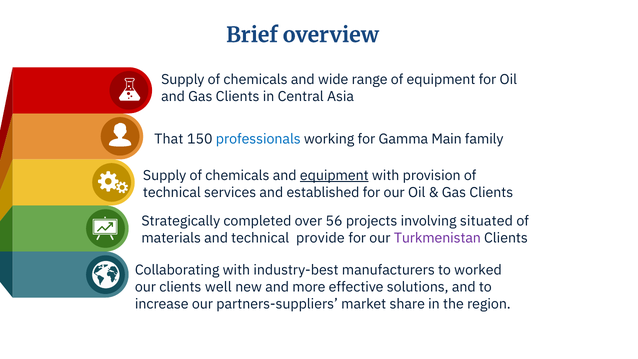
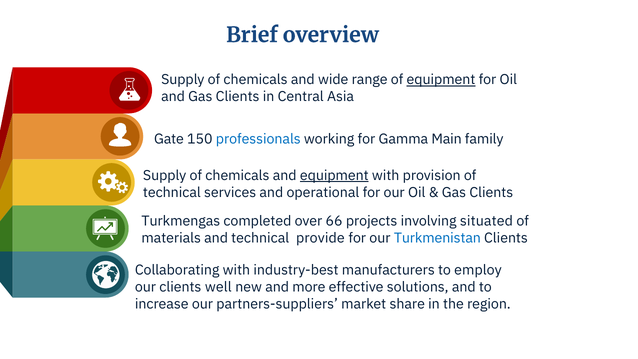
equipment at (441, 80) underline: none -> present
That: That -> Gate
established: established -> operational
Strategically: Strategically -> Turkmengas
56: 56 -> 66
Turkmenistan colour: purple -> blue
worked: worked -> employ
